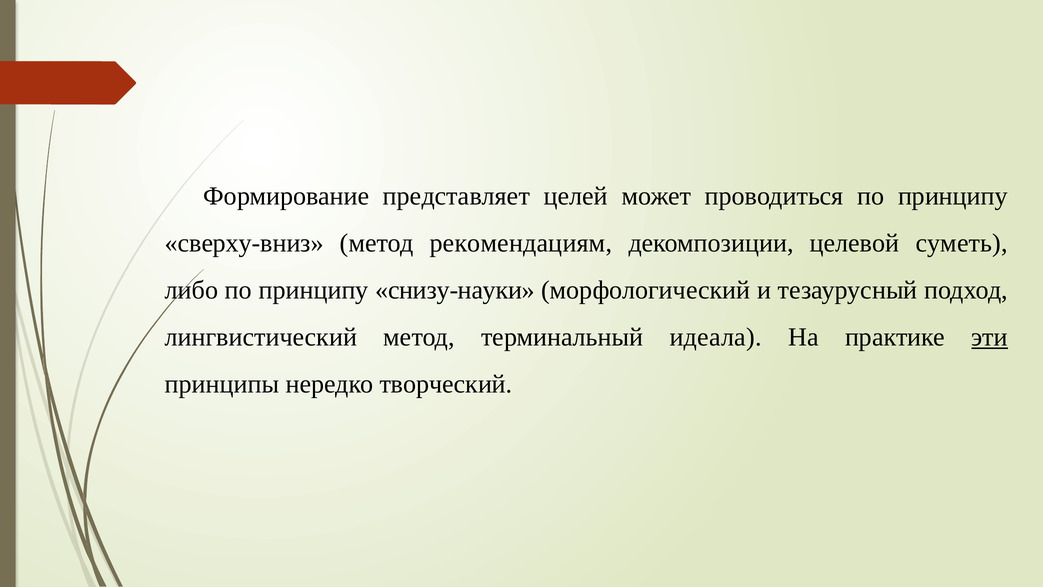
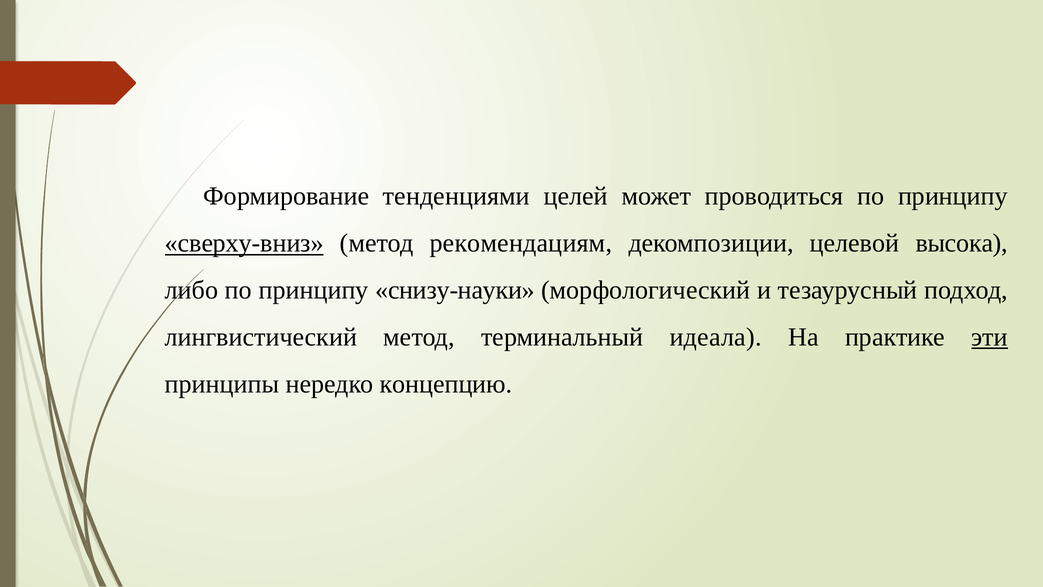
представляет: представляет -> тенденциями
сверху-вниз underline: none -> present
суметь: суметь -> высока
творческий: творческий -> концепцию
